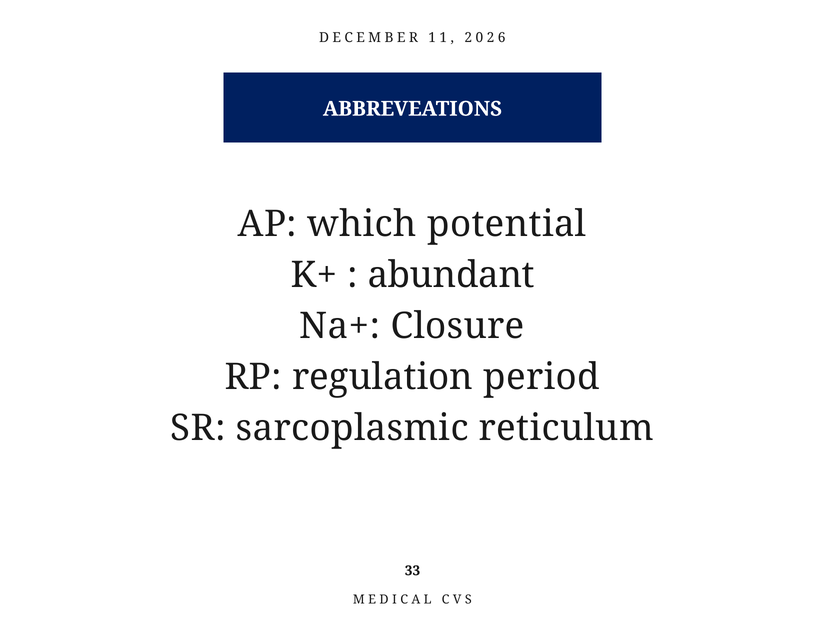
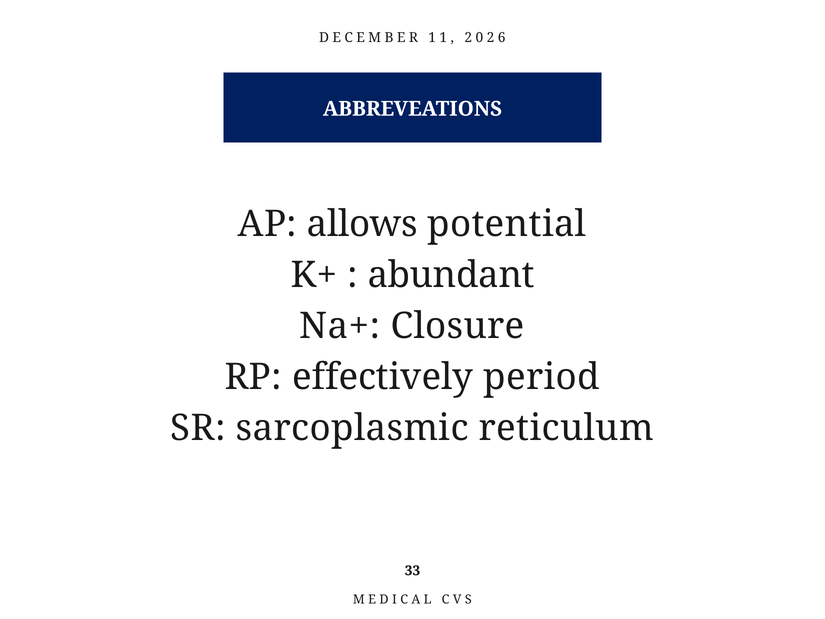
which: which -> allows
regulation: regulation -> effectively
